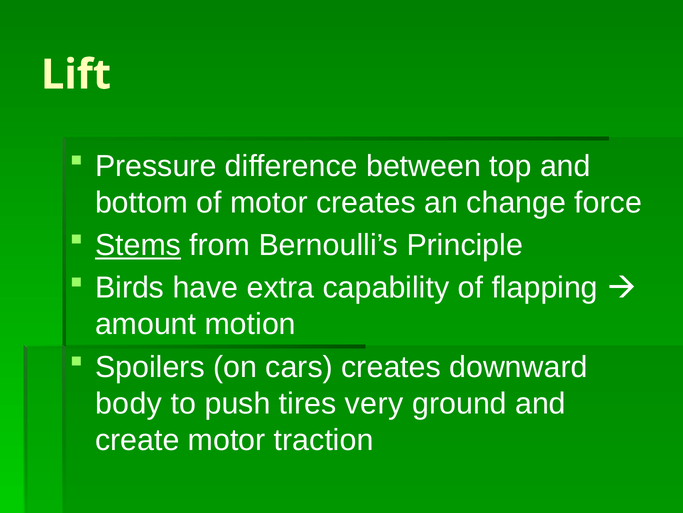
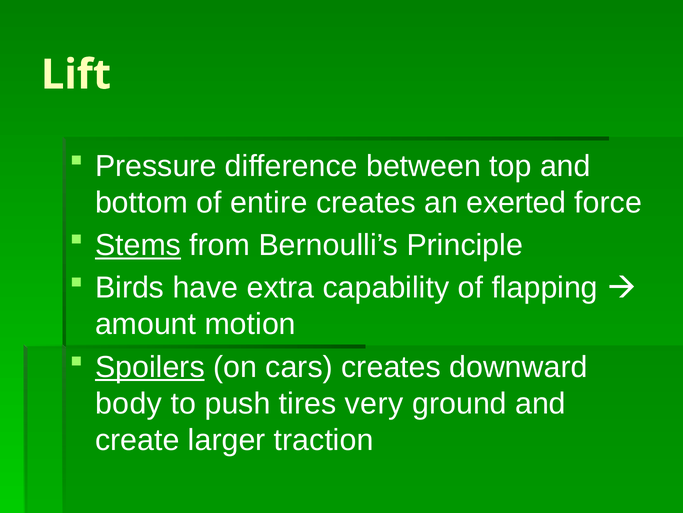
of motor: motor -> entire
change: change -> exerted
Spoilers underline: none -> present
create motor: motor -> larger
